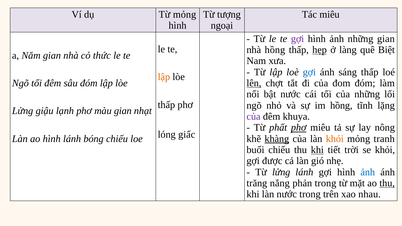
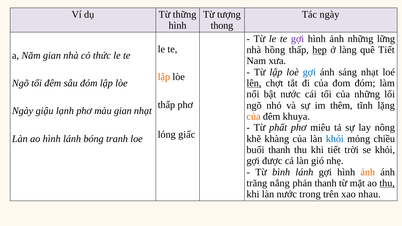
Từ mỏng: mỏng -> thững
Tác miêu: miêu -> ngày
ngoại: ngoại -> thong
những gian: gian -> lững
quê Biệt: Biệt -> Tiết
sáng thấp: thấp -> nhạt
im hồng: hồng -> thêm
Lửng at (23, 111): Lửng -> Ngày
của at (254, 117) colour: purple -> orange
phơ at (299, 128) underline: present -> none
bóng chiếu: chiếu -> tranh
khàng underline: present -> none
khói colour: orange -> blue
tranh: tranh -> chiều
buổi chiếu: chiếu -> thanh
khi at (317, 150) underline: present -> none
Từ lửng: lửng -> bình
ảnh at (368, 172) colour: blue -> orange
phản trong: trong -> thanh
